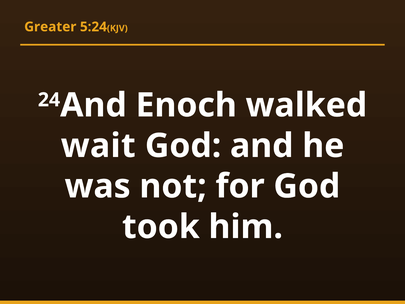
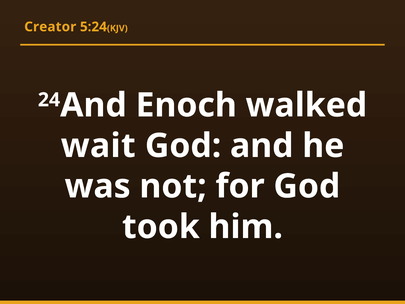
Greater: Greater -> Creator
